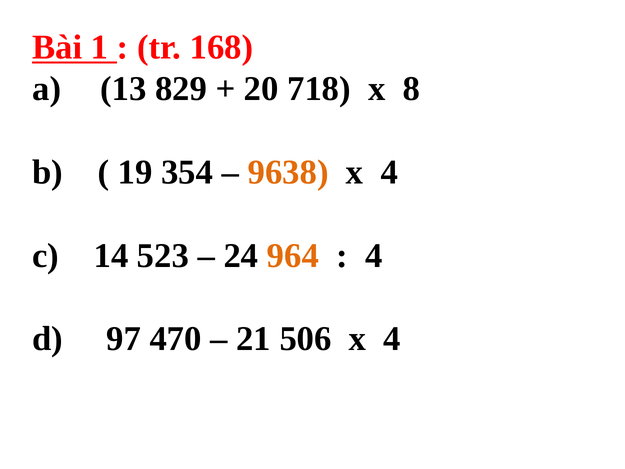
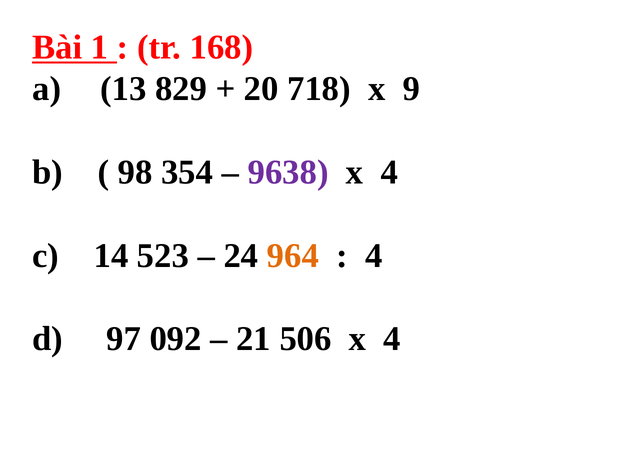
8: 8 -> 9
19: 19 -> 98
9638 colour: orange -> purple
470: 470 -> 092
